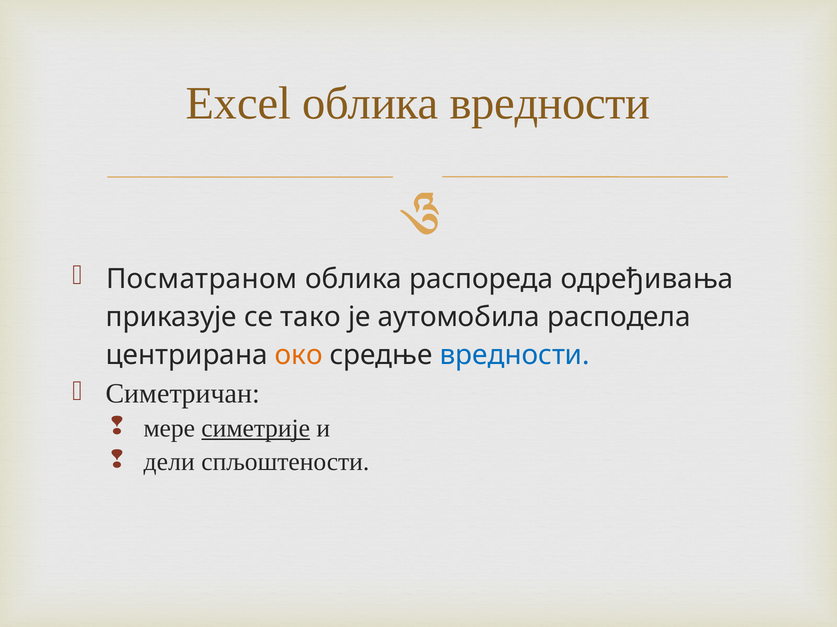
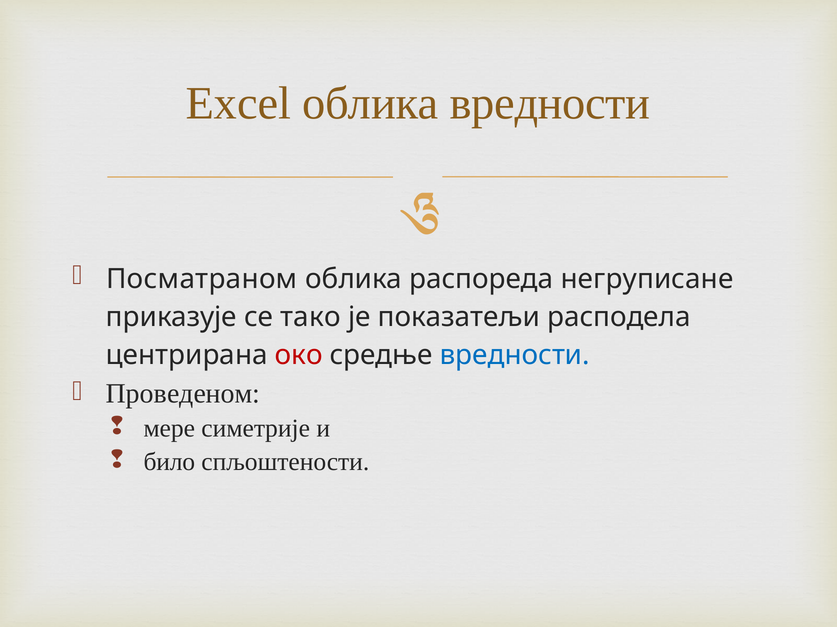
одређивања: одређивања -> негруписане
аутомобила: аутомобила -> показатељи
око colour: orange -> red
Симетричан: Симетричан -> Проведеном
симетрије underline: present -> none
дели: дели -> било
